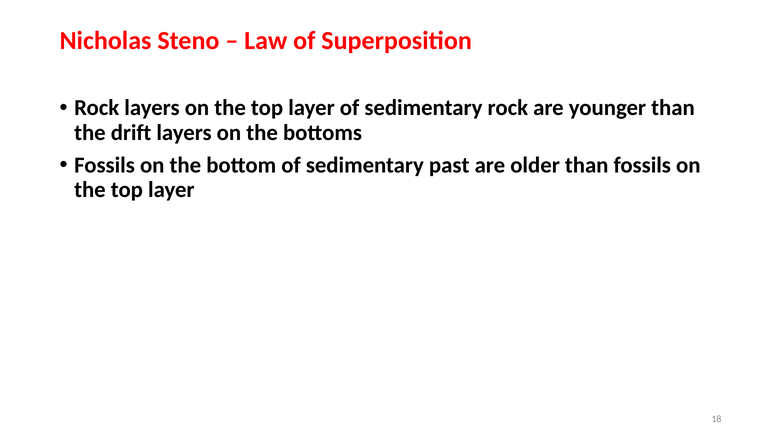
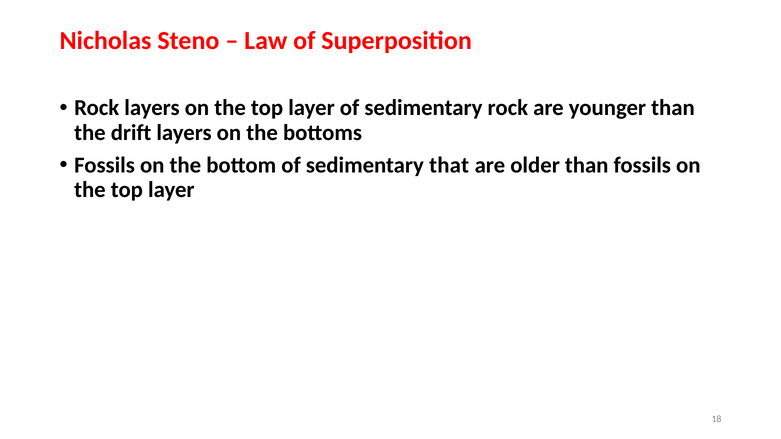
past: past -> that
